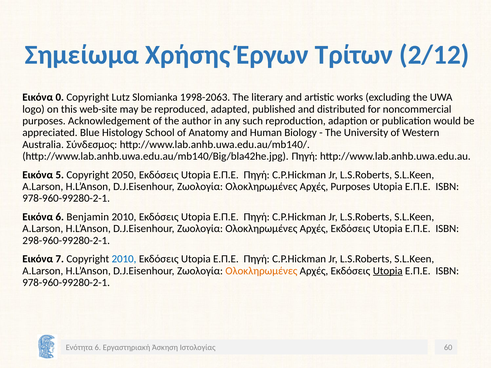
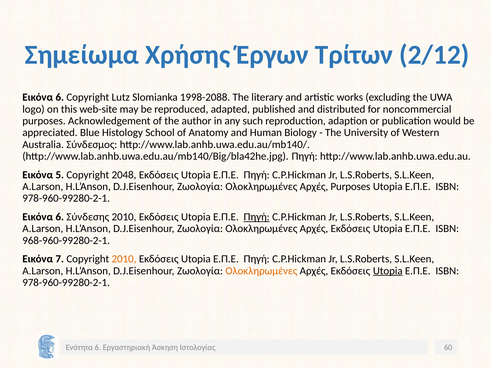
0 at (60, 97): 0 -> 6
1998-2063: 1998-2063 -> 1998-2088
2050: 2050 -> 2048
Benjamin: Benjamin -> Σύνδεσης
Πηγή at (257, 217) underline: none -> present
298-960-99280-2-1: 298-960-99280-2-1 -> 968-960-99280-2-1
2010 at (124, 259) colour: blue -> orange
